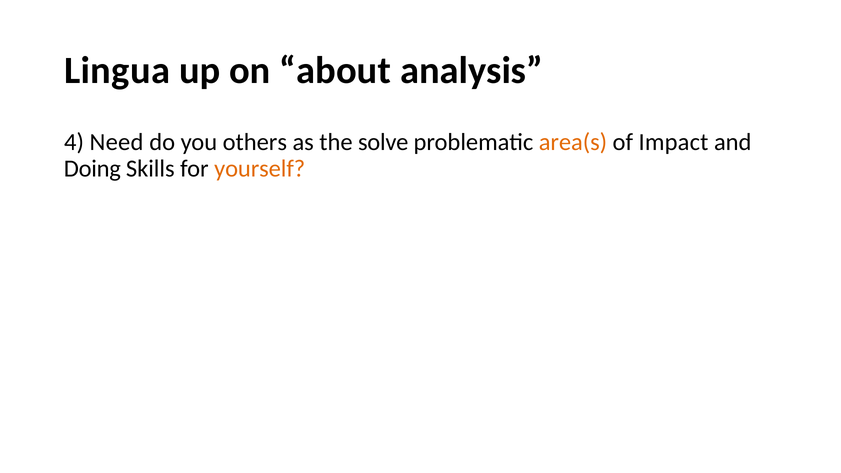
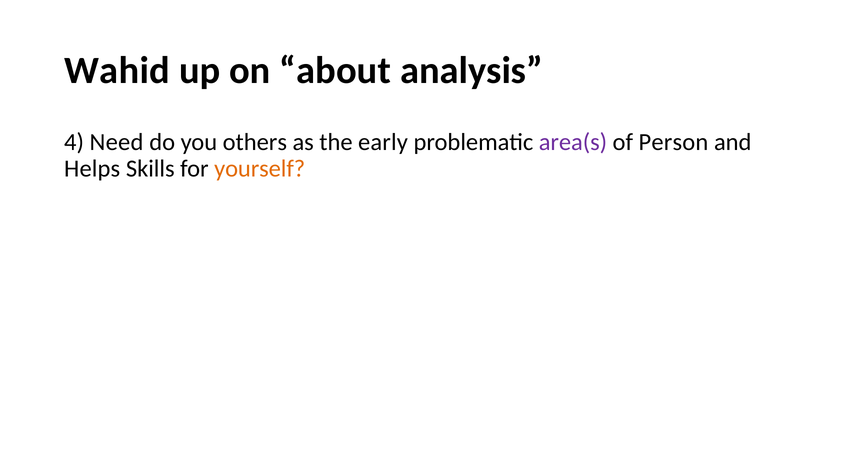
Lingua: Lingua -> Wahid
solve: solve -> early
area(s colour: orange -> purple
Impact: Impact -> Person
Doing: Doing -> Helps
